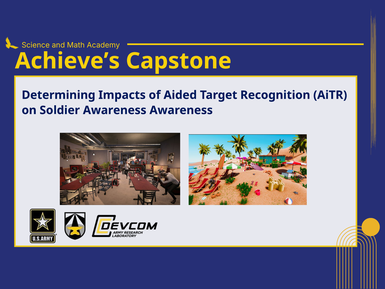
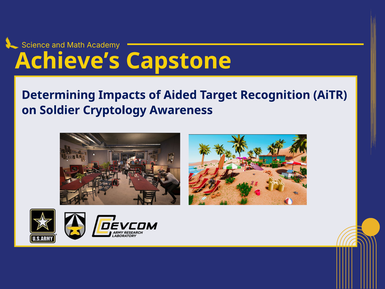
Soldier Awareness: Awareness -> Cryptology
